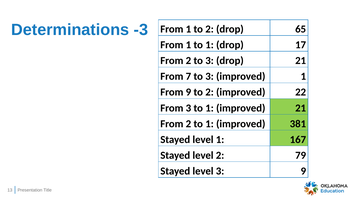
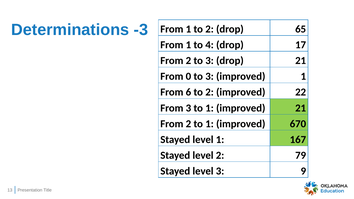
1 to 1: 1 -> 4
7: 7 -> 0
From 9: 9 -> 6
381: 381 -> 670
